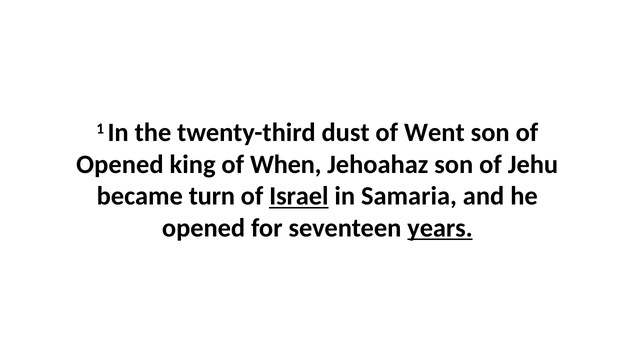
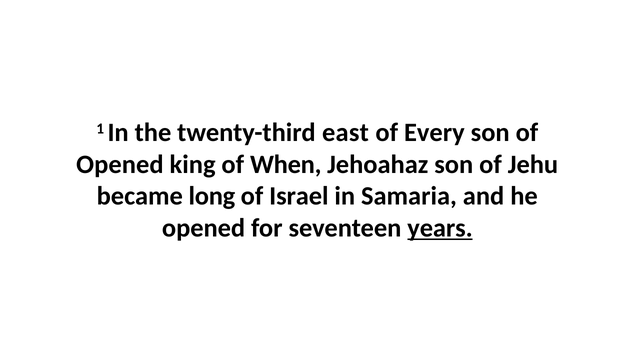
dust: dust -> east
Went: Went -> Every
turn: turn -> long
Israel underline: present -> none
